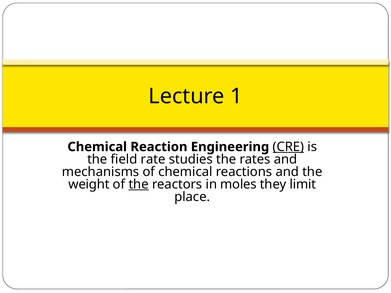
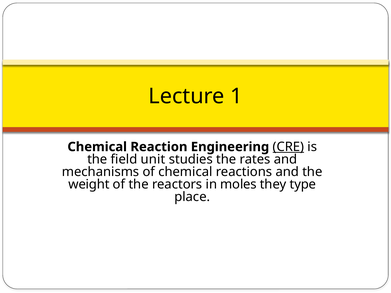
rate: rate -> unit
the at (139, 185) underline: present -> none
limit: limit -> type
